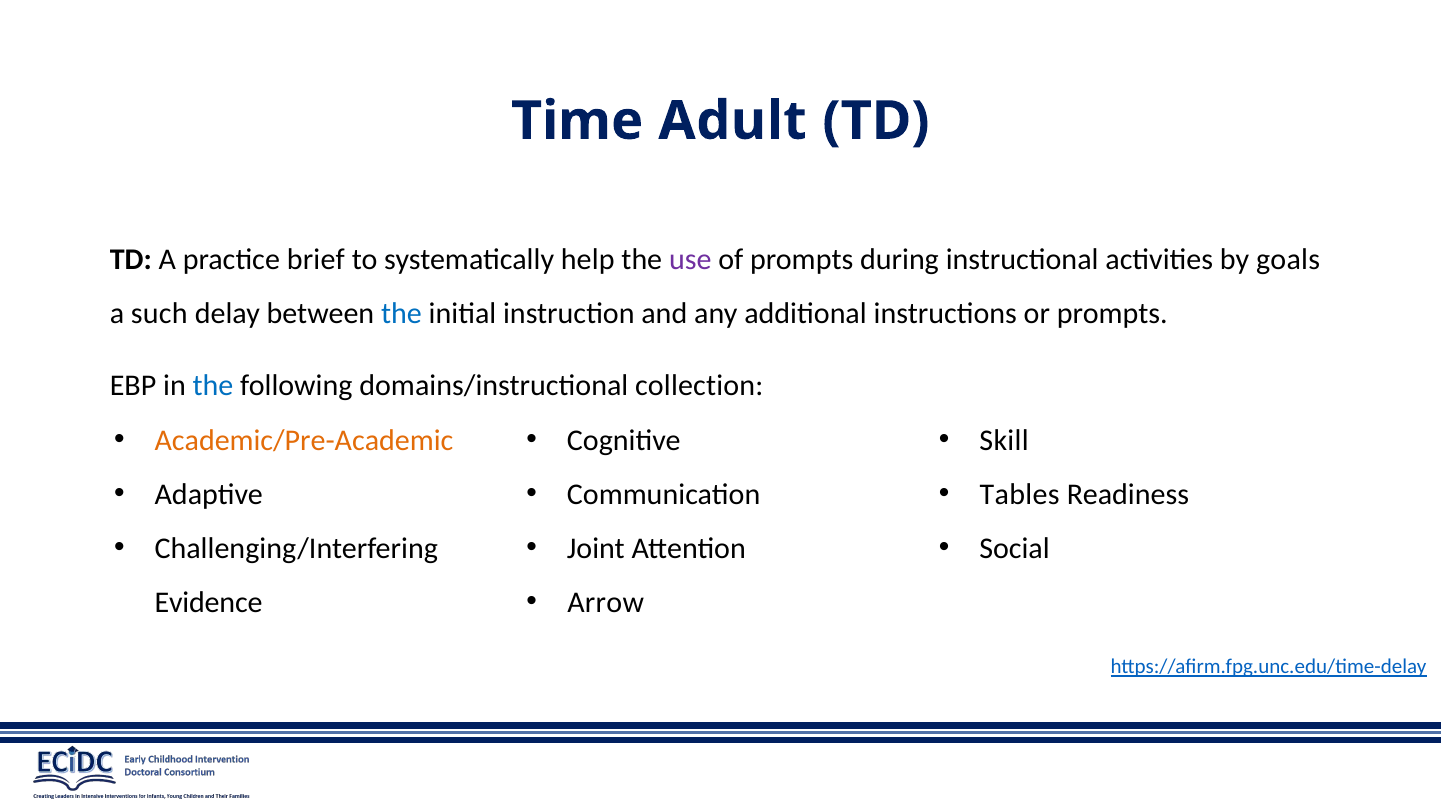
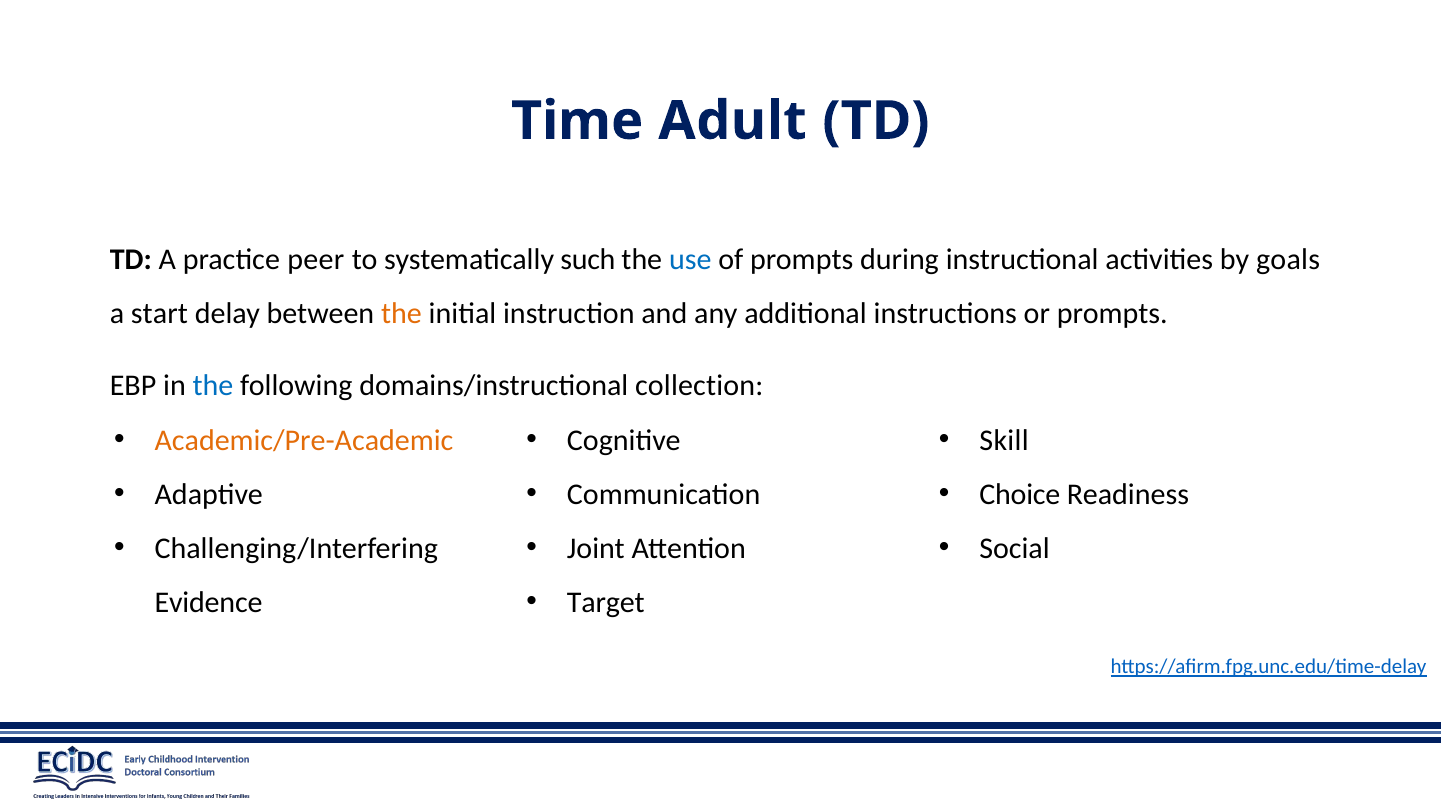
brief: brief -> peer
help: help -> such
use colour: purple -> blue
such: such -> start
the at (401, 313) colour: blue -> orange
Tables: Tables -> Choice
Arrow: Arrow -> Target
